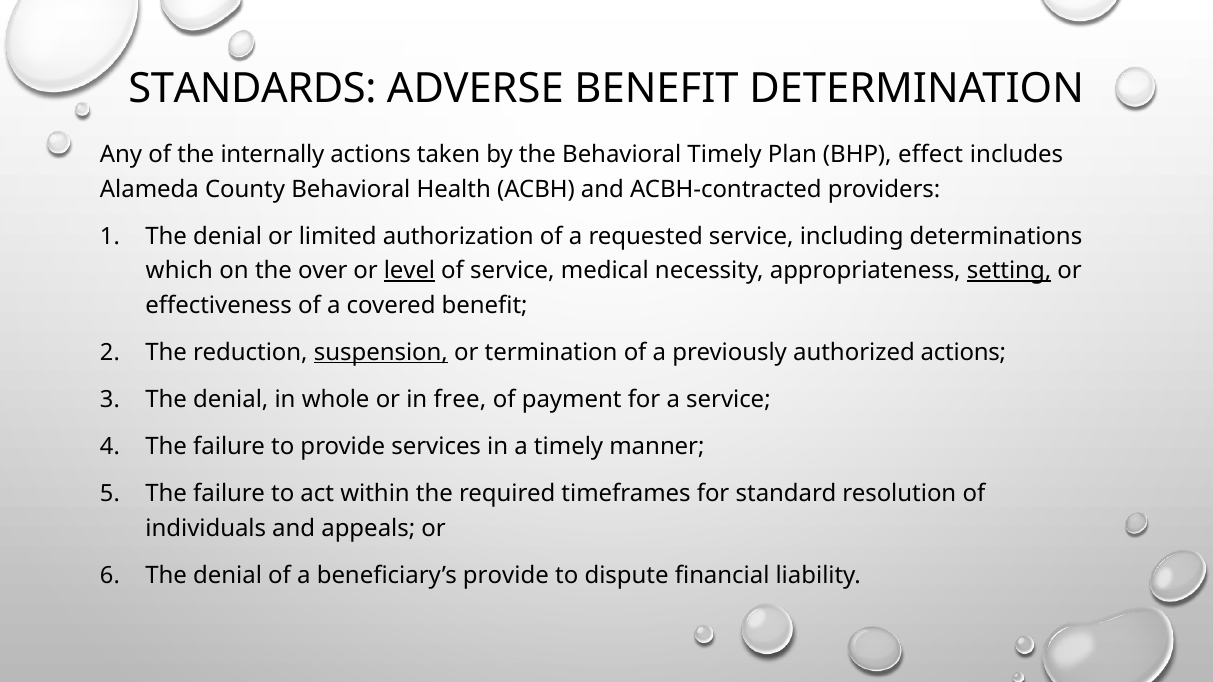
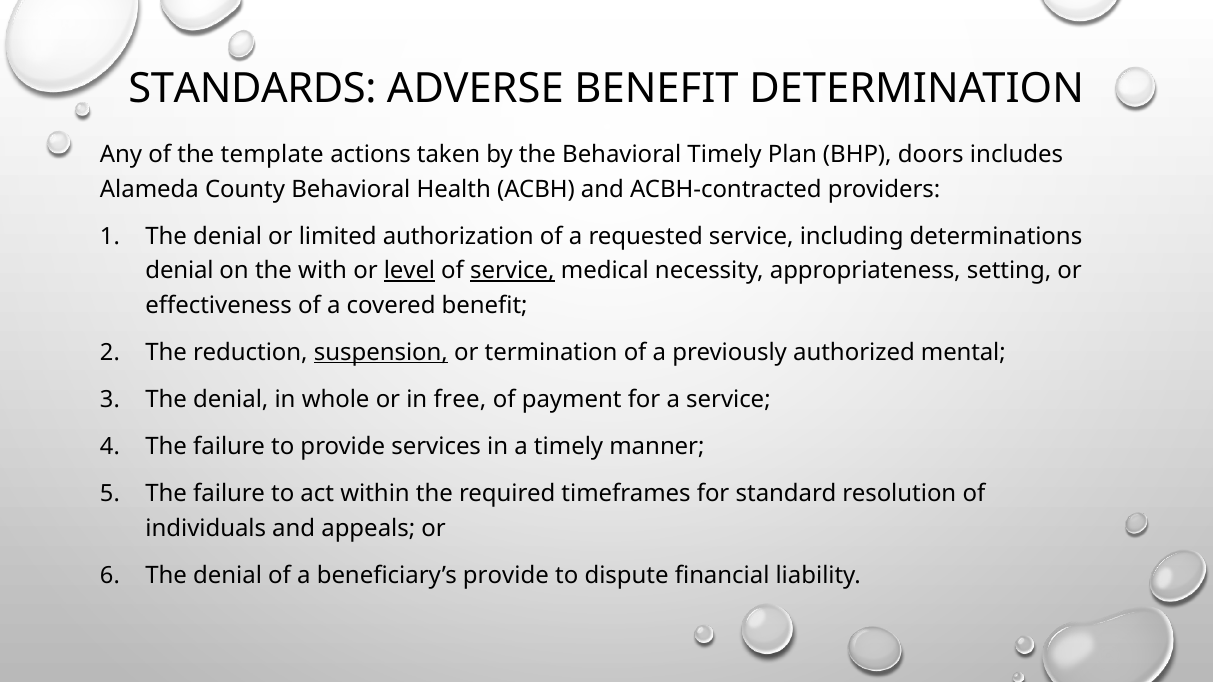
internally: internally -> template
effect: effect -> doors
which at (179, 271): which -> denial
over: over -> with
service at (512, 271) underline: none -> present
setting underline: present -> none
authorized actions: actions -> mental
